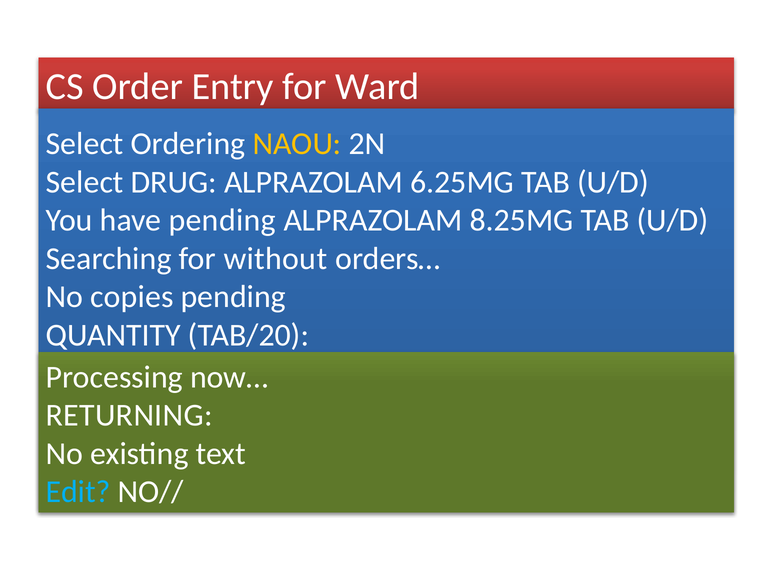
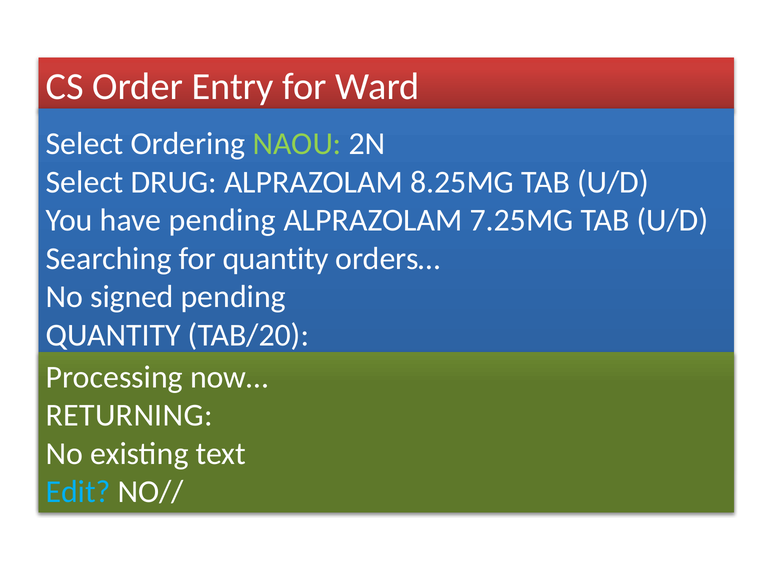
NAOU colour: yellow -> light green
6.25MG: 6.25MG -> 8.25MG
8.25MG: 8.25MG -> 7.25MG
for without: without -> quantity
copies: copies -> signed
